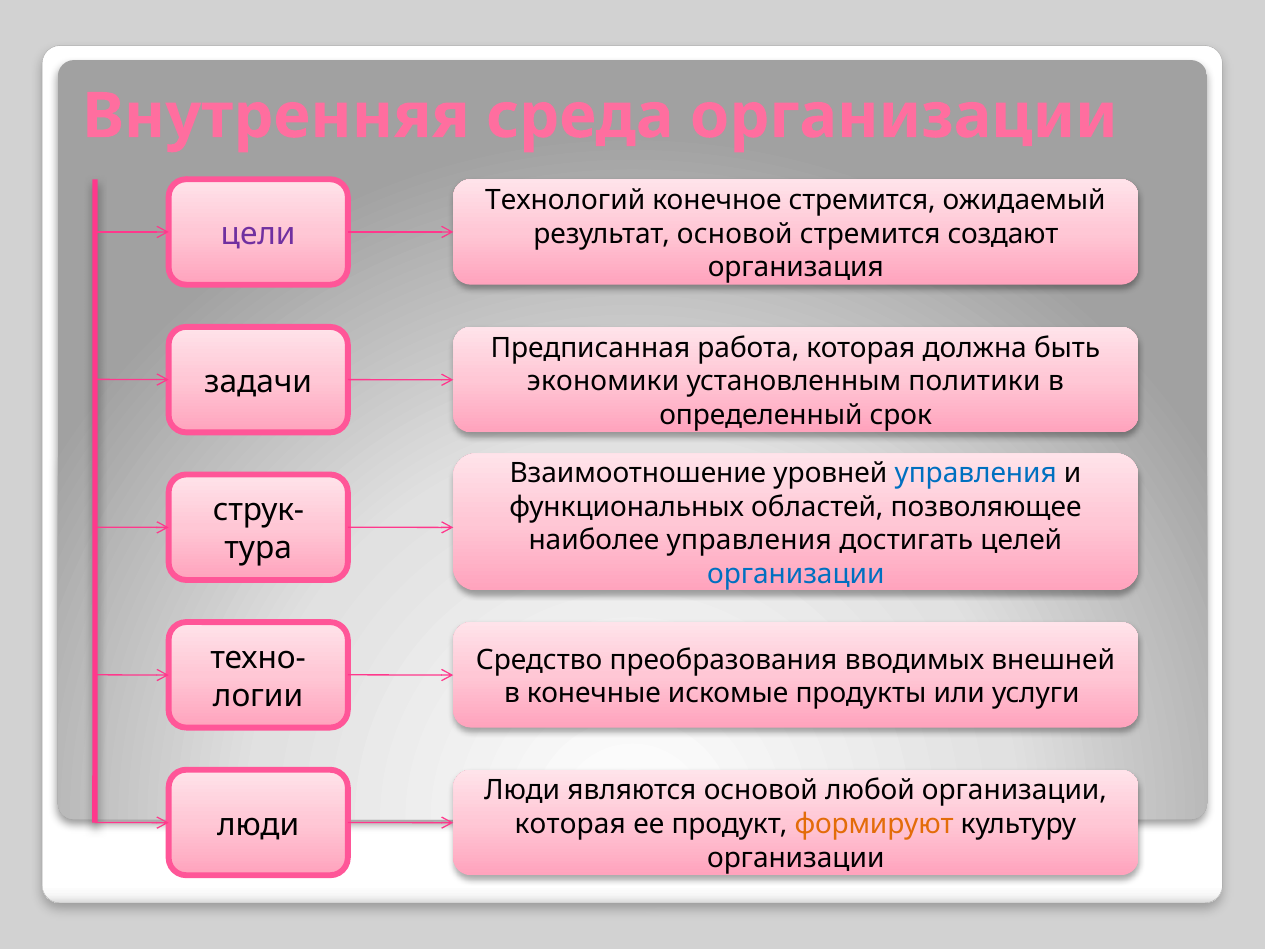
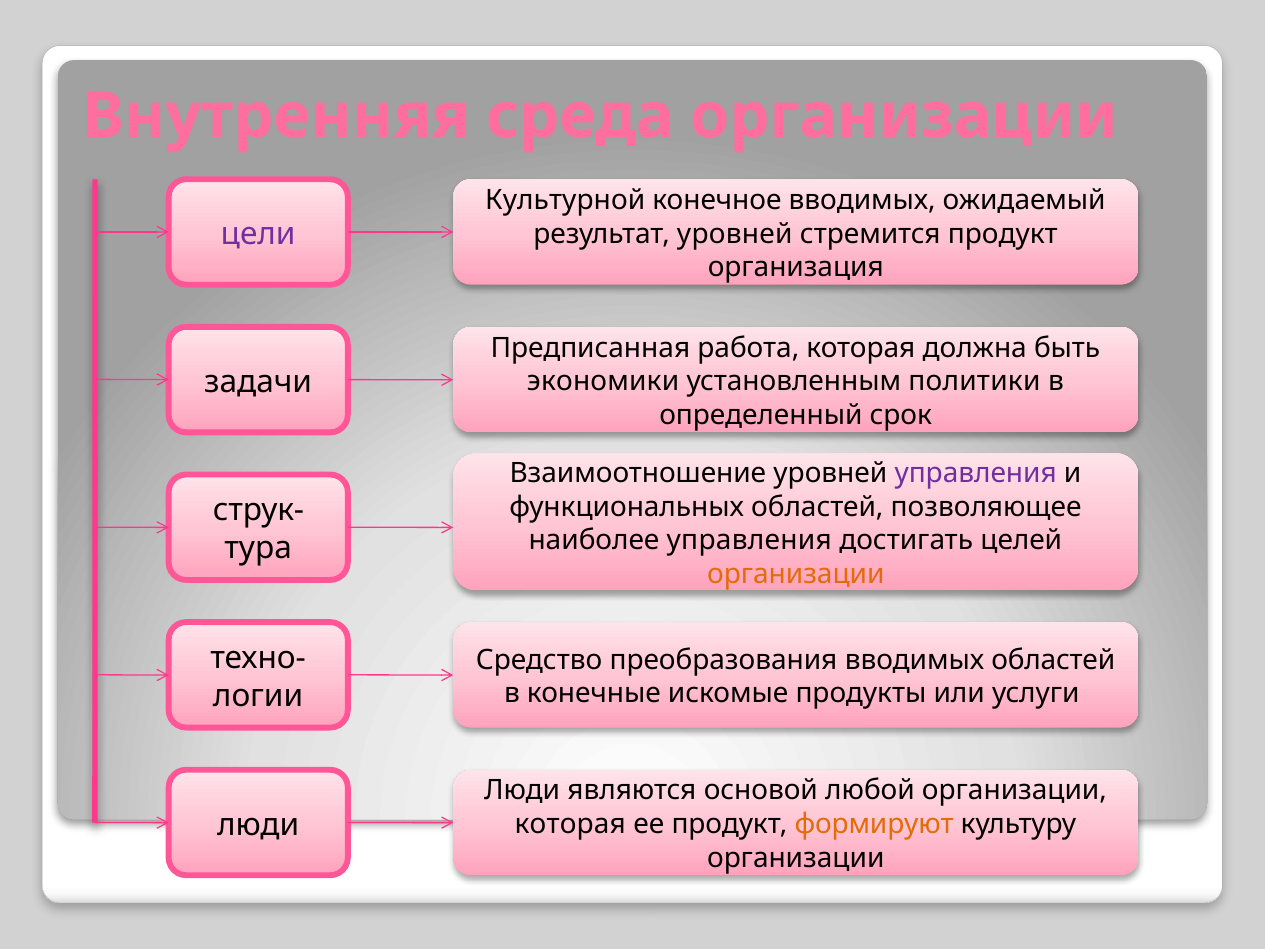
Технологий: Технологий -> Культурной
конечное стремится: стремится -> вводимых
результат основой: основой -> уровней
стремится создают: создают -> продукт
управления at (976, 473) colour: blue -> purple
организации at (796, 574) colour: blue -> orange
вводимых внешней: внешней -> областей
